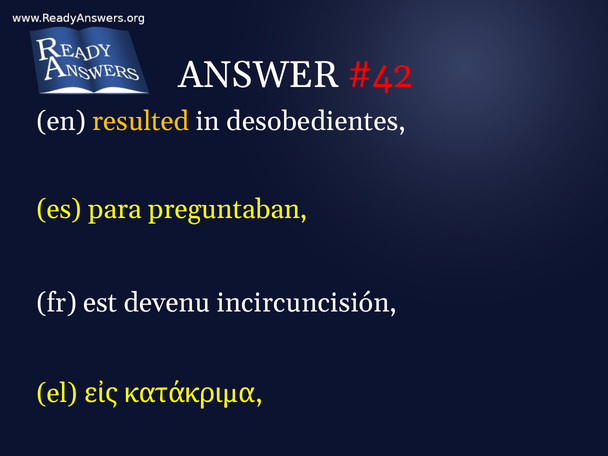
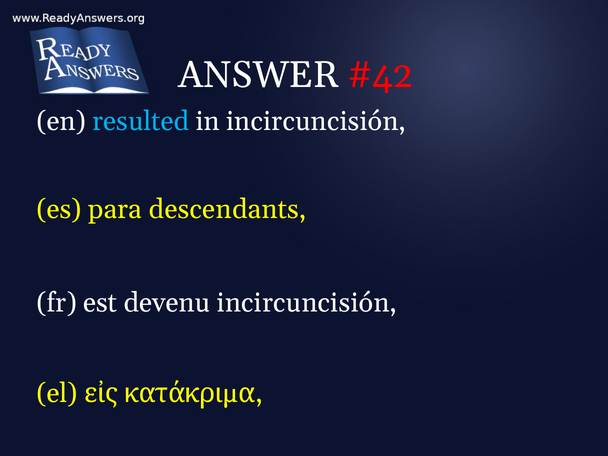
resulted colour: yellow -> light blue
in desobedientes: desobedientes -> incircuncisión
preguntaban: preguntaban -> descendants
